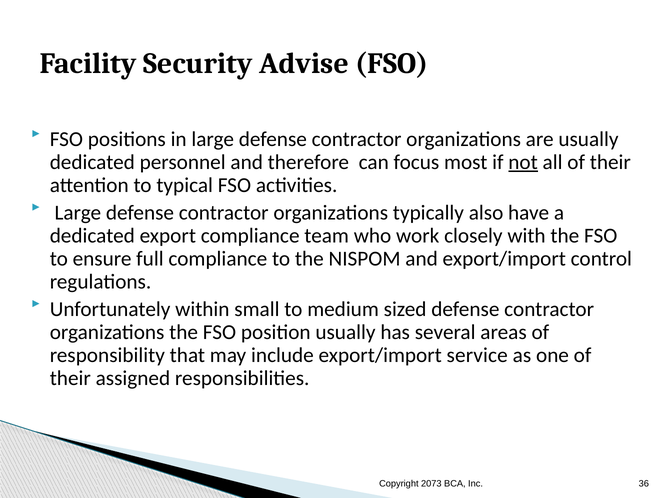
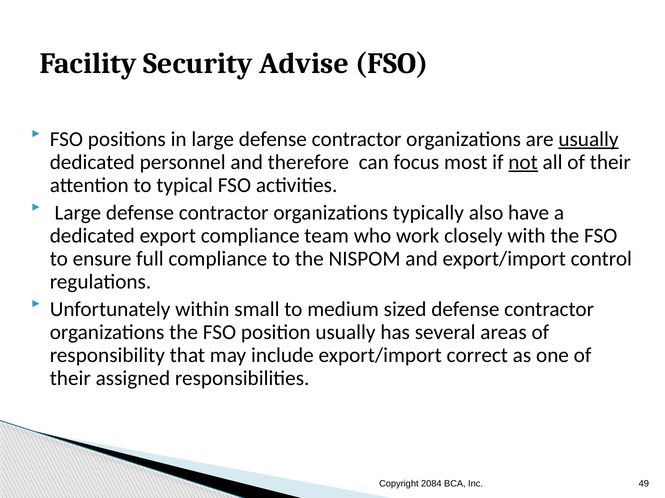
usually at (588, 139) underline: none -> present
service: service -> correct
2073: 2073 -> 2084
36: 36 -> 49
